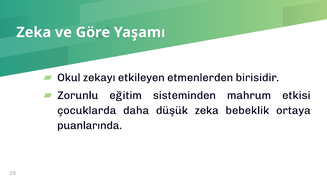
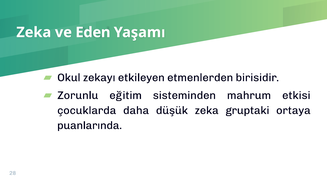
Göre: Göre -> Eden
bebeklik: bebeklik -> gruptaki
